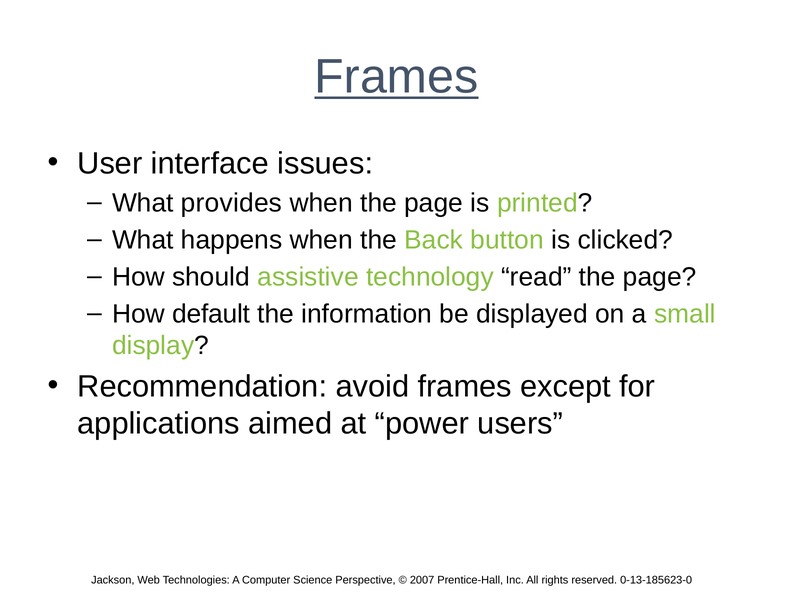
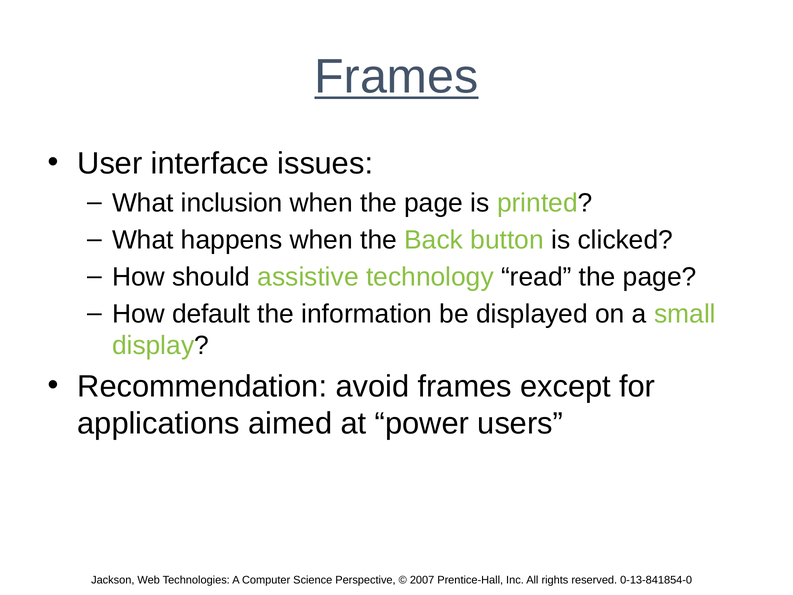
provides: provides -> inclusion
0-13-185623-0: 0-13-185623-0 -> 0-13-841854-0
